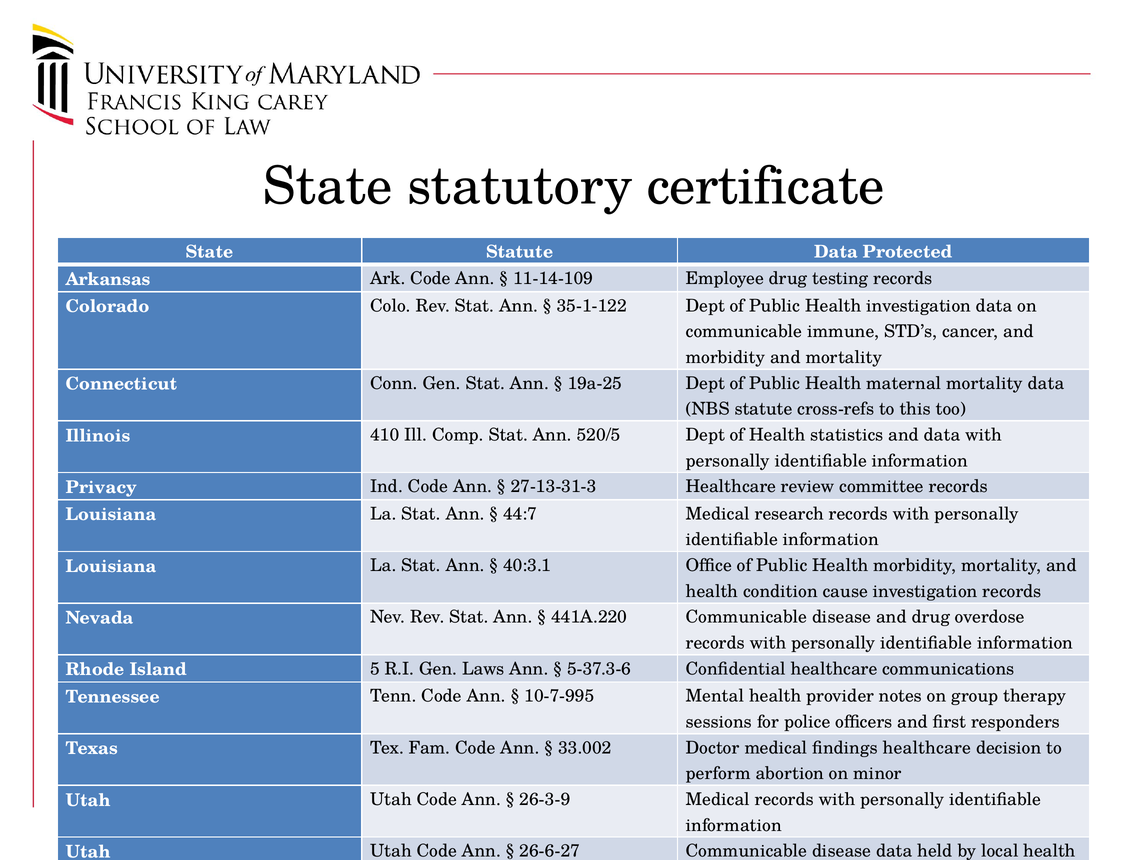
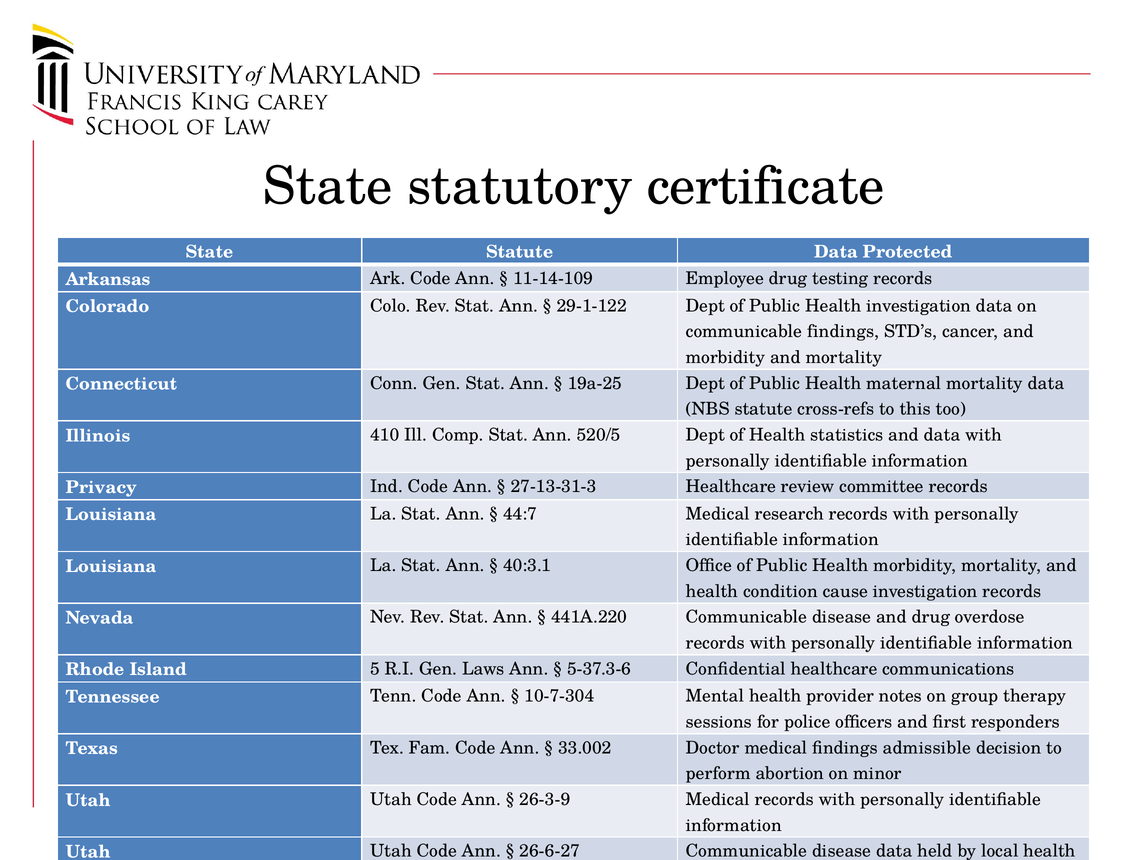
35-1-122: 35-1-122 -> 29-1-122
communicable immune: immune -> findings
10-7-995: 10-7-995 -> 10-7-304
findings healthcare: healthcare -> admissible
